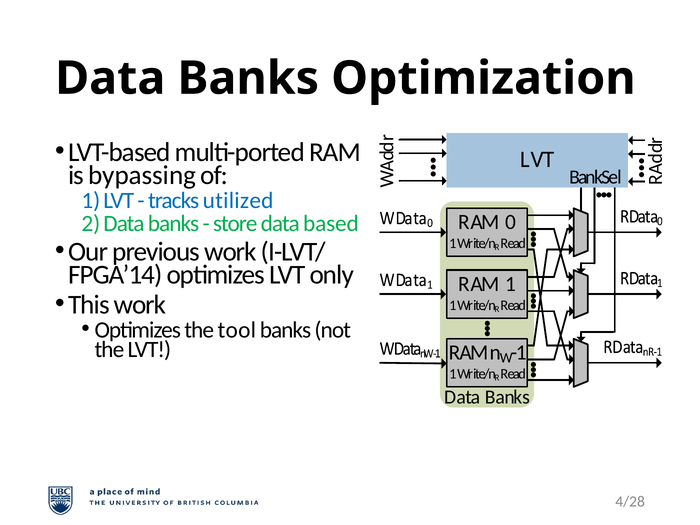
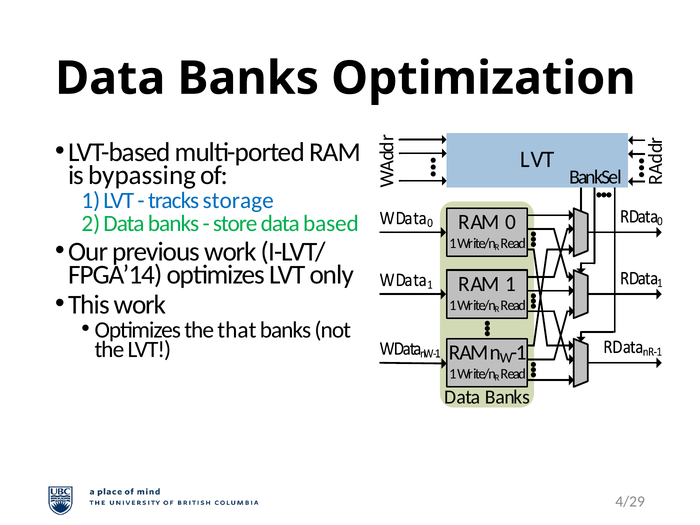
utilized: utilized -> storage
the tool: tool -> that
4/28: 4/28 -> 4/29
